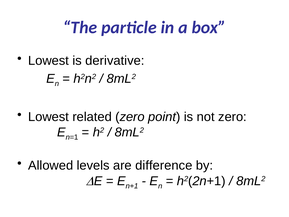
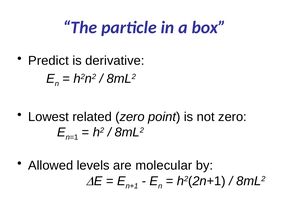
Lowest at (49, 61): Lowest -> Predict
difference: difference -> molecular
